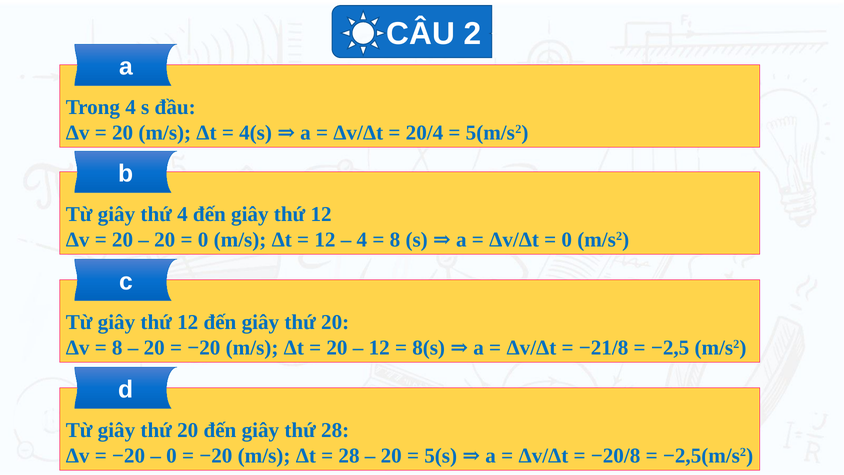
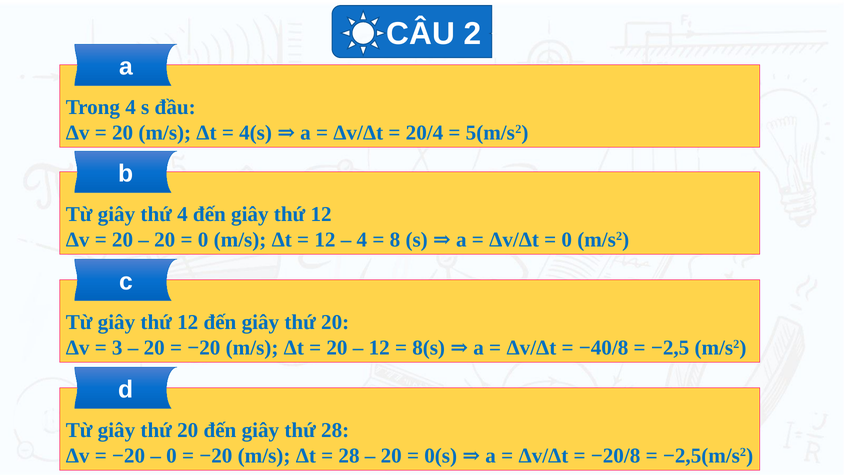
8 at (117, 348): 8 -> 3
−21/8: −21/8 -> −40/8
5(s: 5(s -> 0(s
